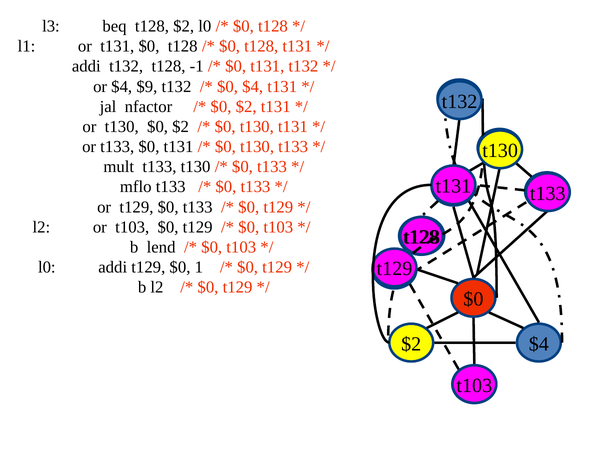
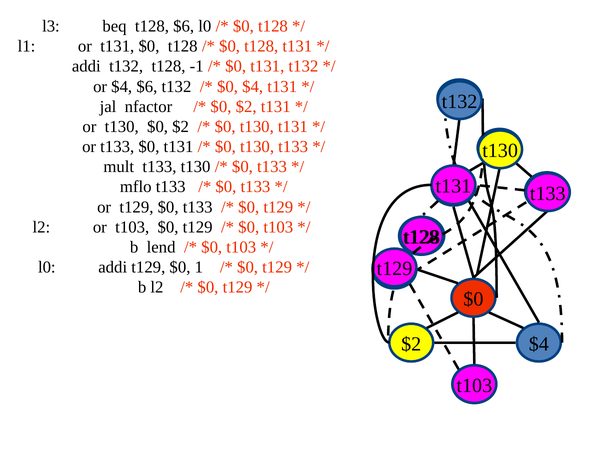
t128 $2: $2 -> $6
$4 $9: $9 -> $6
